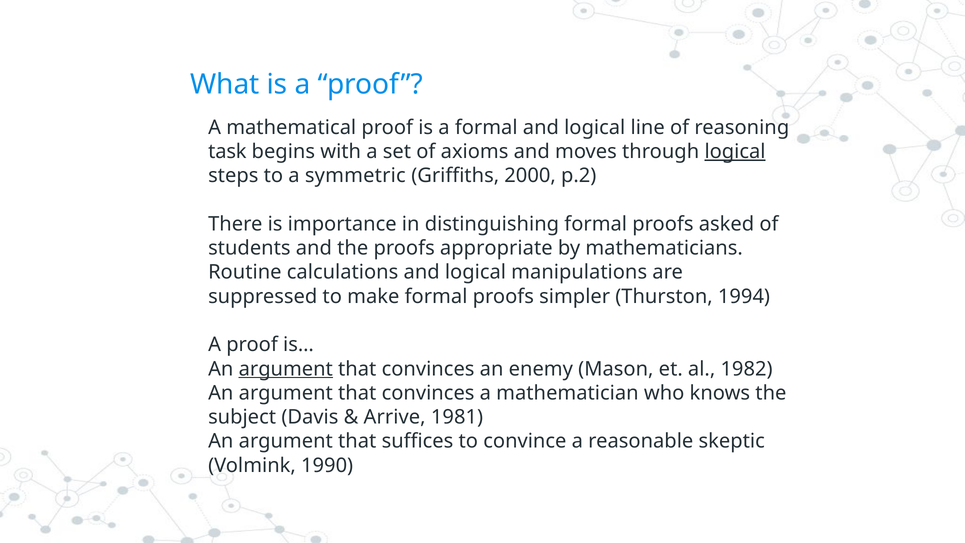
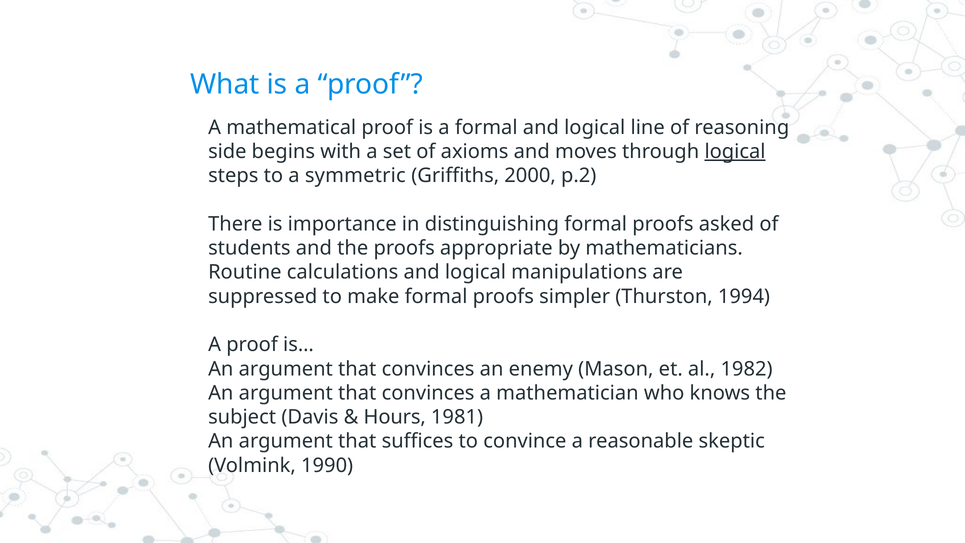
task: task -> side
argument at (286, 369) underline: present -> none
Arrive: Arrive -> Hours
